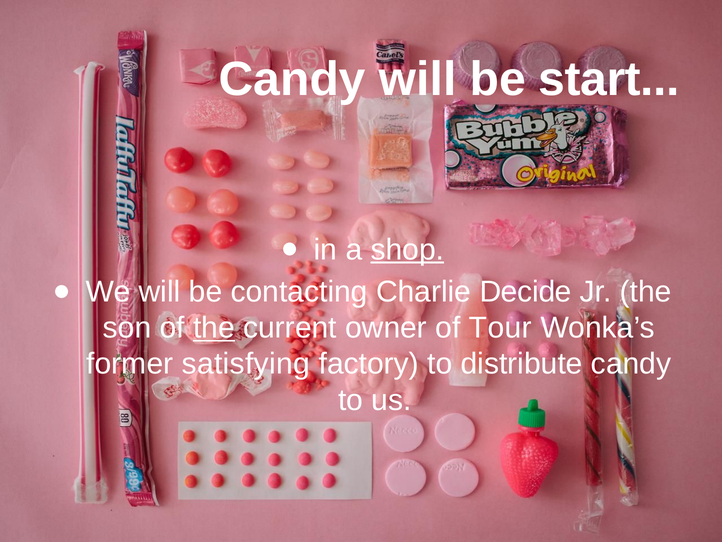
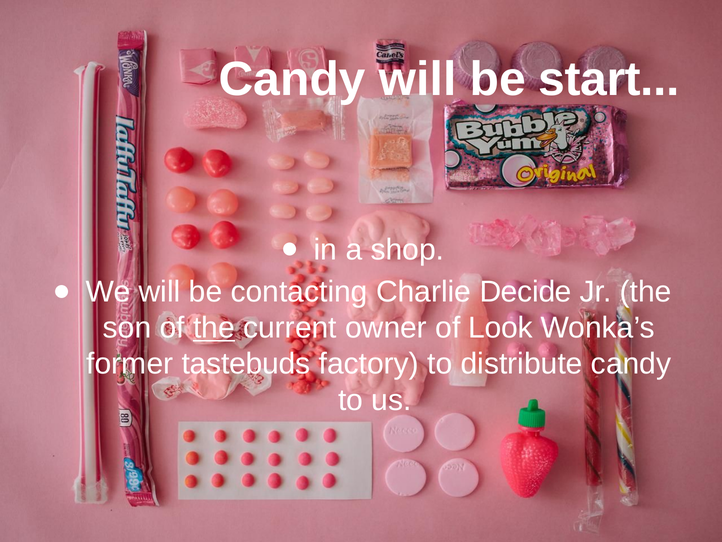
shop underline: present -> none
Tour: Tour -> Look
satisfying: satisfying -> tastebuds
